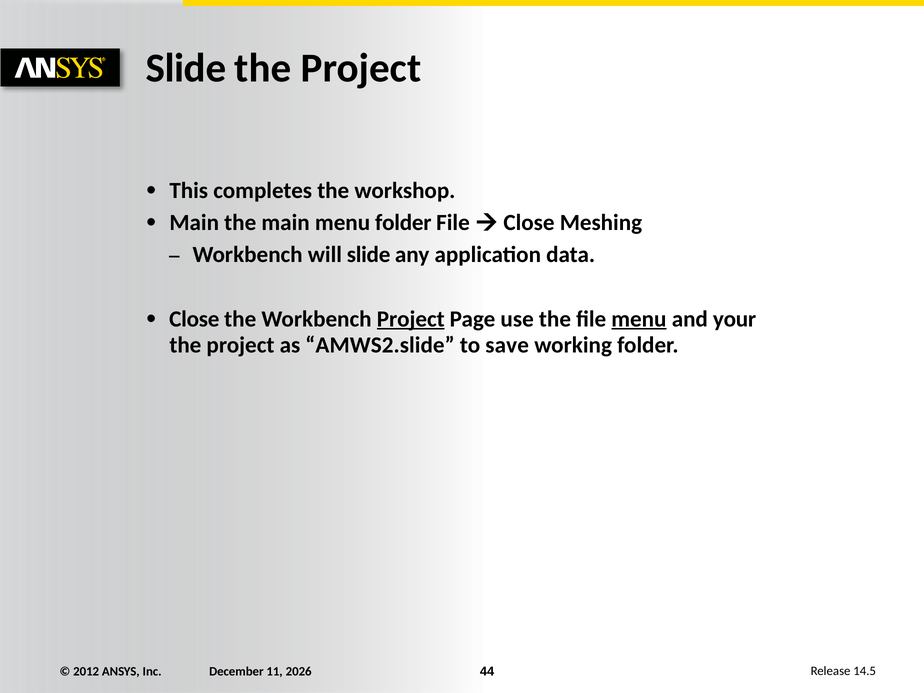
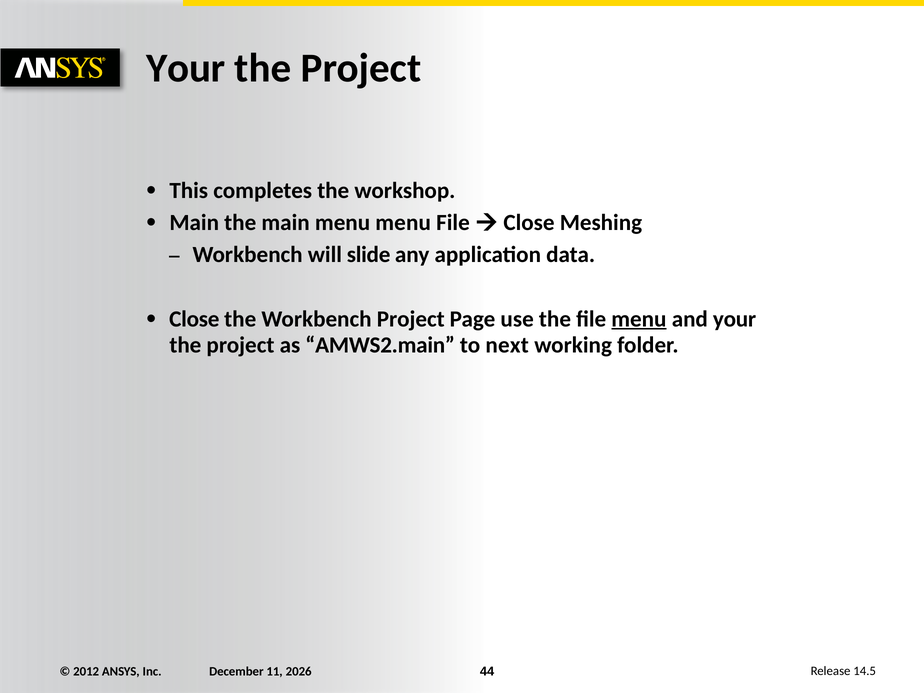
Slide at (186, 68): Slide -> Your
menu folder: folder -> menu
Project at (411, 319) underline: present -> none
AMWS2.slide: AMWS2.slide -> AMWS2.main
save: save -> next
